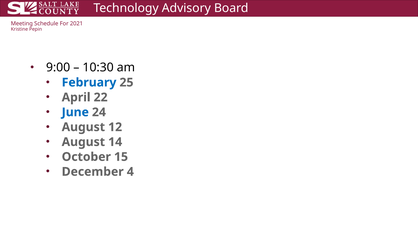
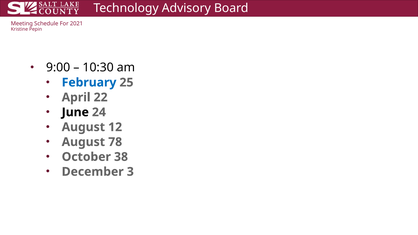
June colour: blue -> black
14: 14 -> 78
15: 15 -> 38
4: 4 -> 3
